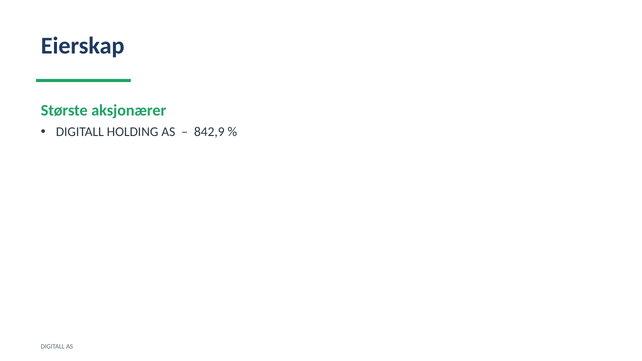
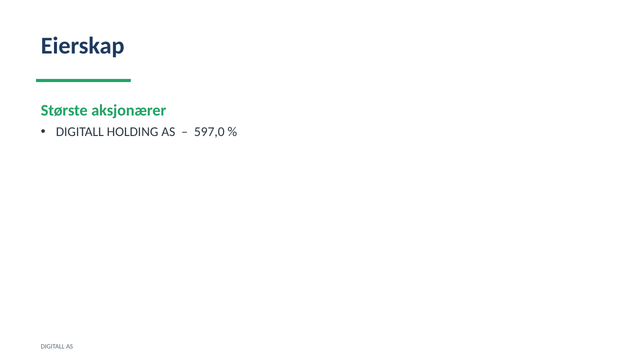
842,9: 842,9 -> 597,0
